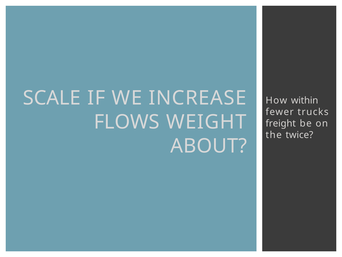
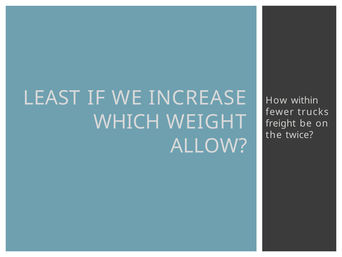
SCALE: SCALE -> LEAST
FLOWS: FLOWS -> WHICH
ABOUT: ABOUT -> ALLOW
